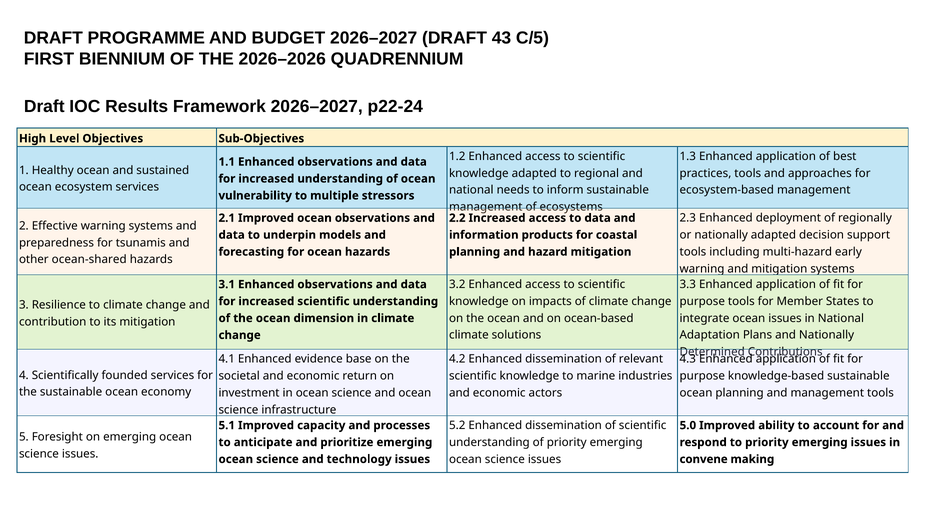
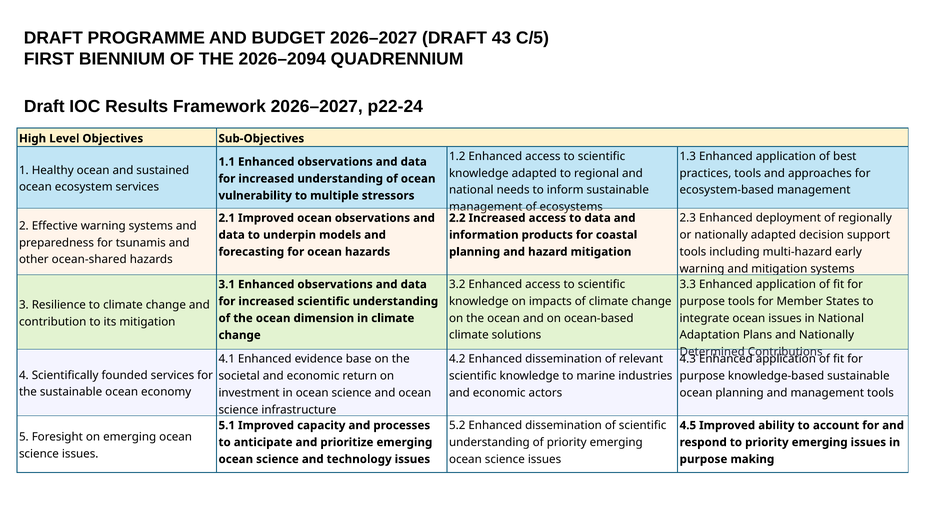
2026–2026: 2026–2026 -> 2026–2094
5.0: 5.0 -> 4.5
convene at (704, 459): convene -> purpose
